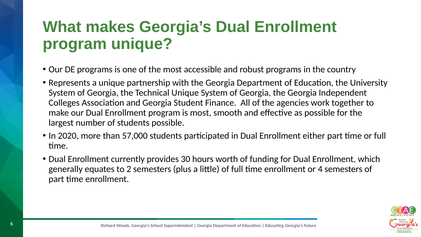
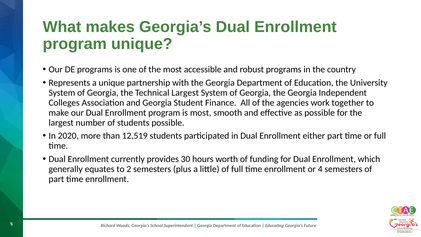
Technical Unique: Unique -> Largest
57,000: 57,000 -> 12,519
